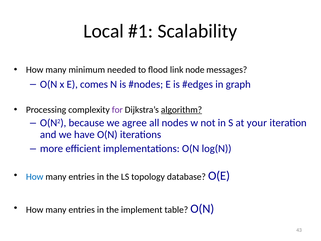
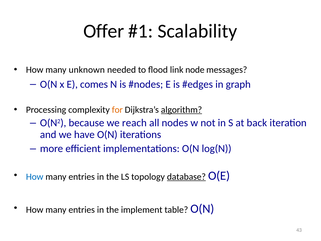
Local: Local -> Offer
minimum: minimum -> unknown
for colour: purple -> orange
agree: agree -> reach
your: your -> back
database underline: none -> present
